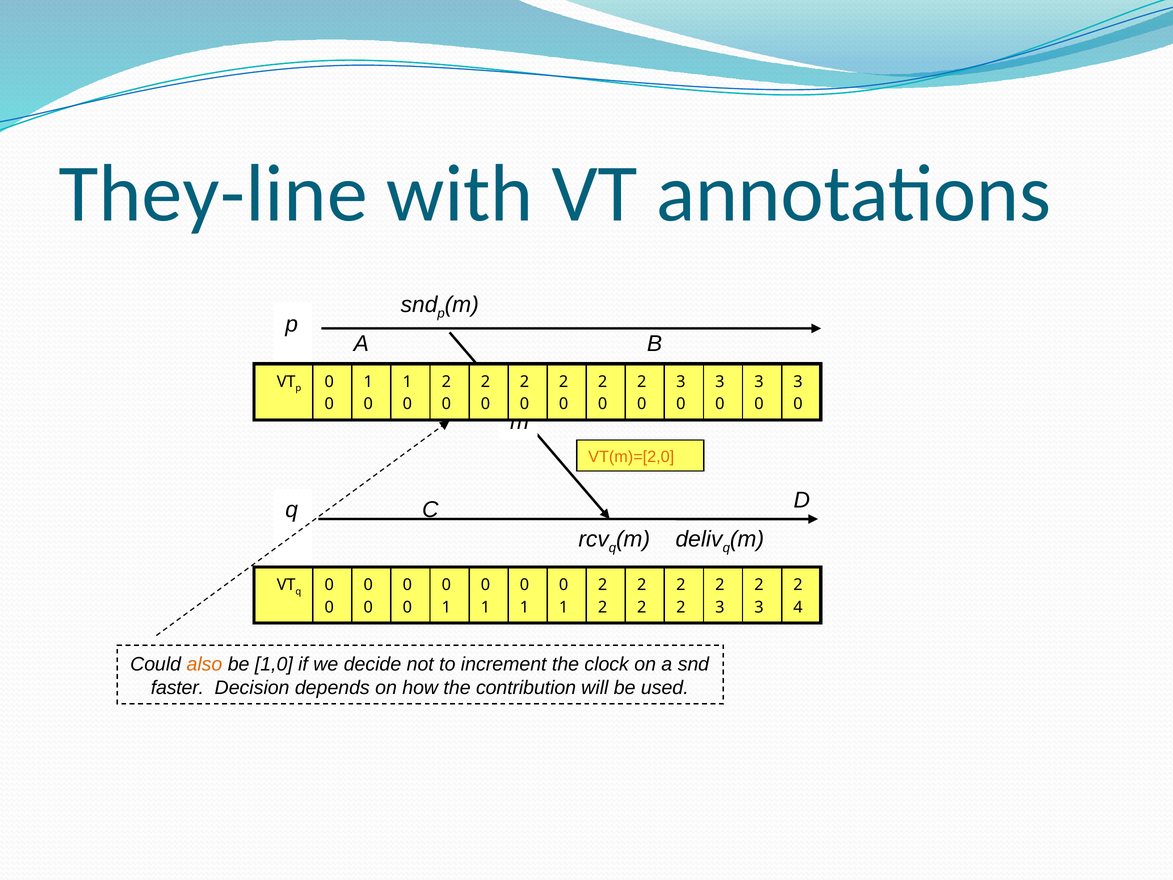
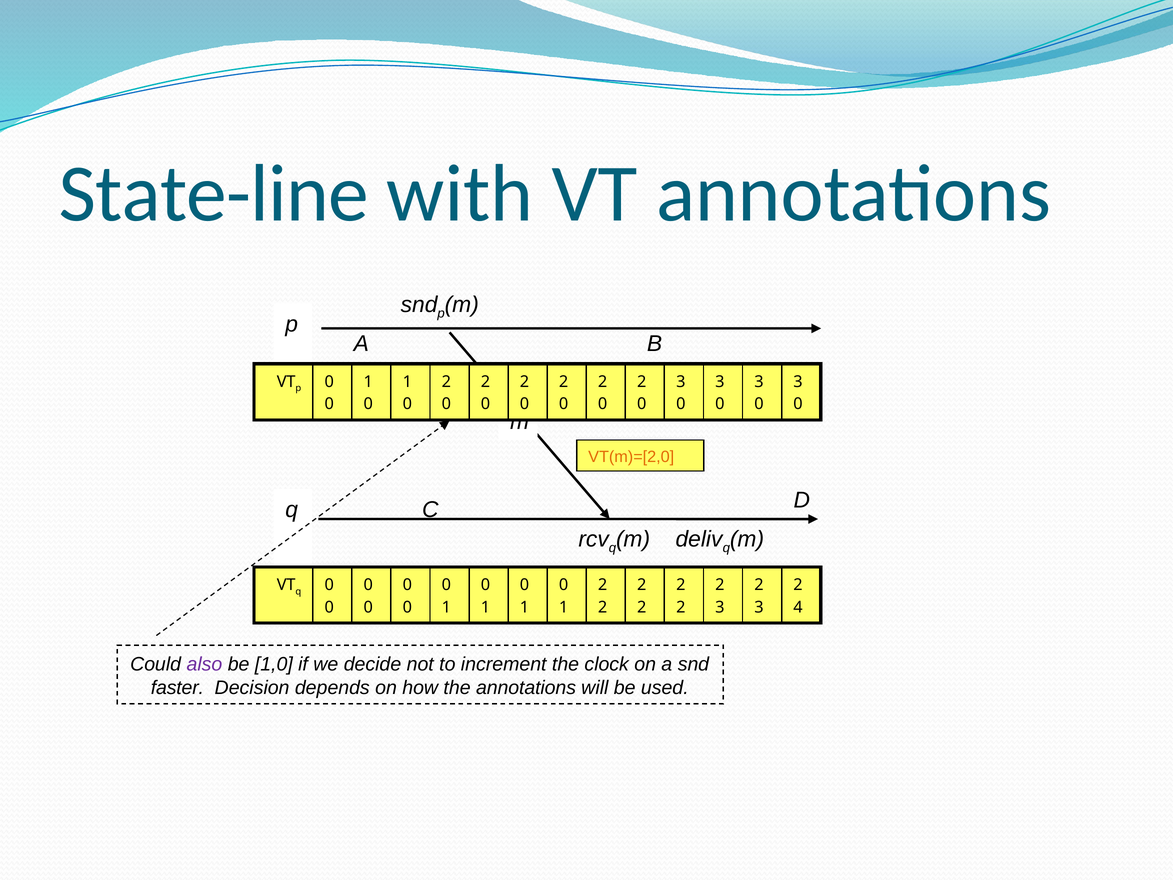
They-line: They-line -> State-line
also colour: orange -> purple
the contribution: contribution -> annotations
